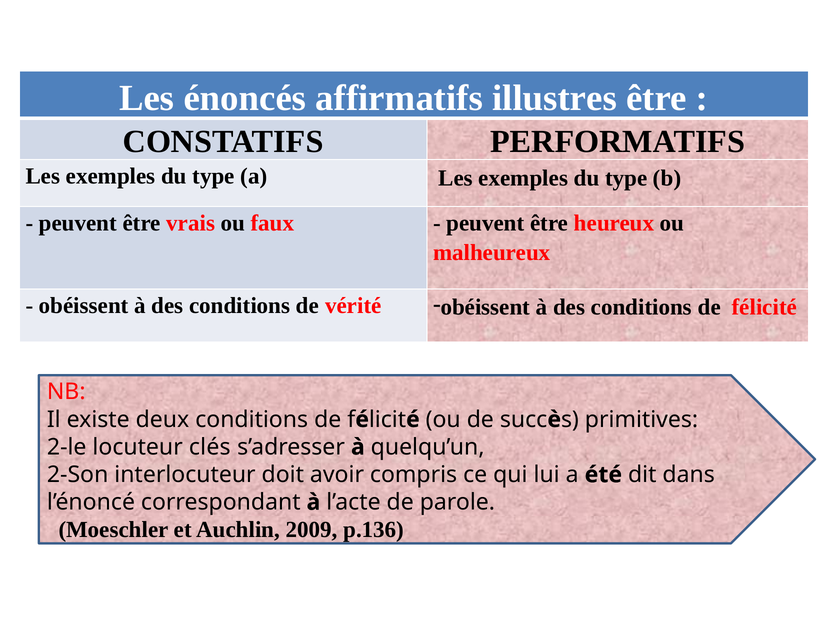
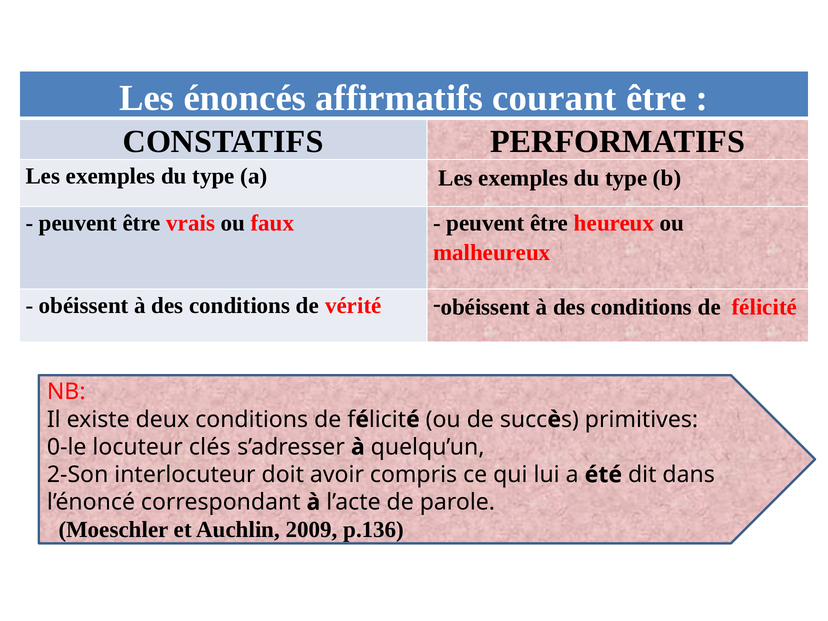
illustres: illustres -> courant
2-le: 2-le -> 0-le
